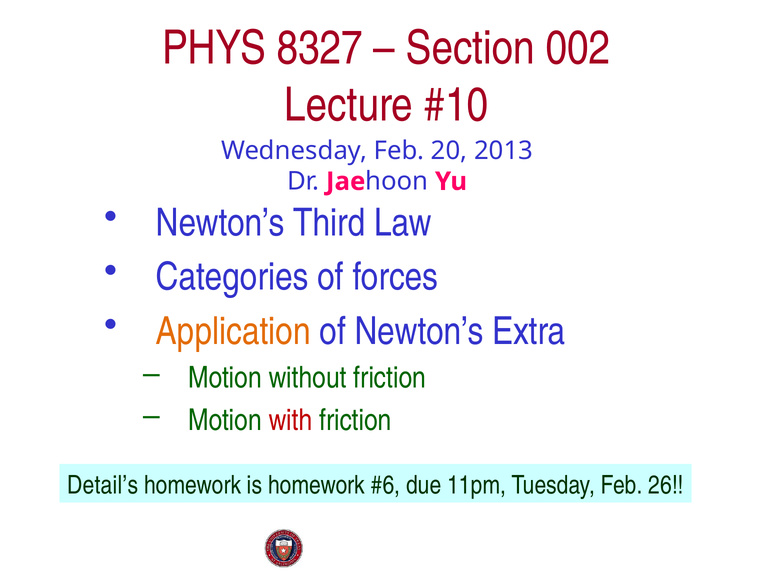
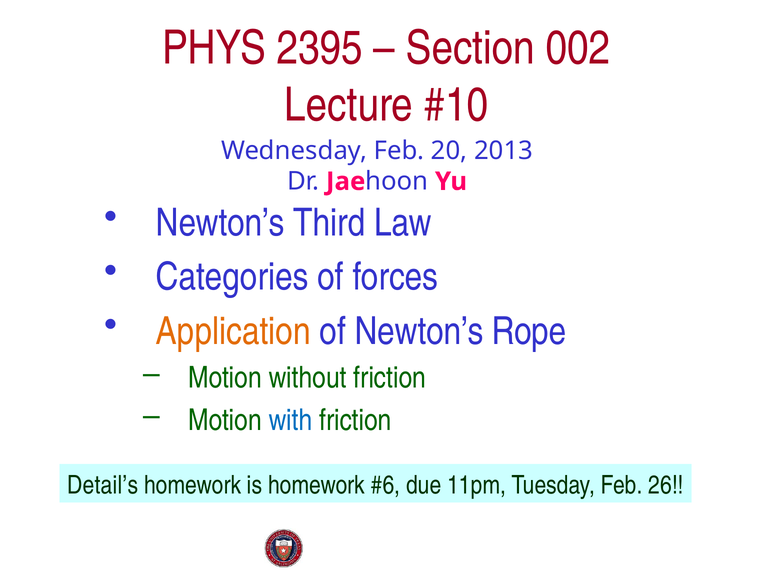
8327: 8327 -> 2395
Extra: Extra -> Rope
with colour: red -> blue
